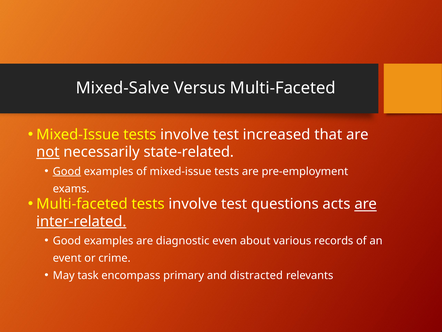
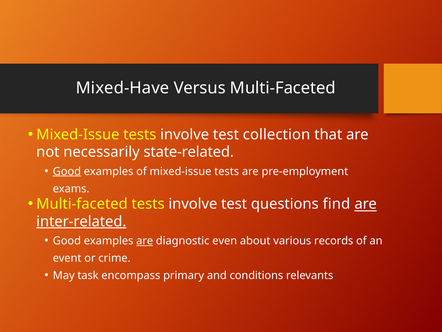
Mixed-Salve: Mixed-Salve -> Mixed-Have
increased: increased -> collection
not underline: present -> none
acts: acts -> find
are at (145, 240) underline: none -> present
distracted: distracted -> conditions
